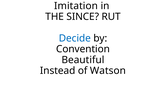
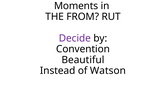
Imitation: Imitation -> Moments
SINCE: SINCE -> FROM
Decide colour: blue -> purple
